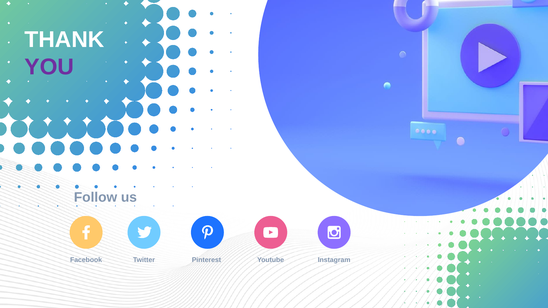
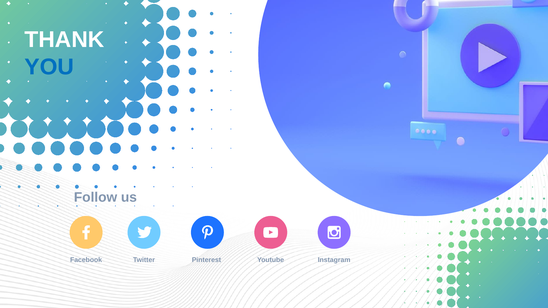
YOU colour: purple -> blue
